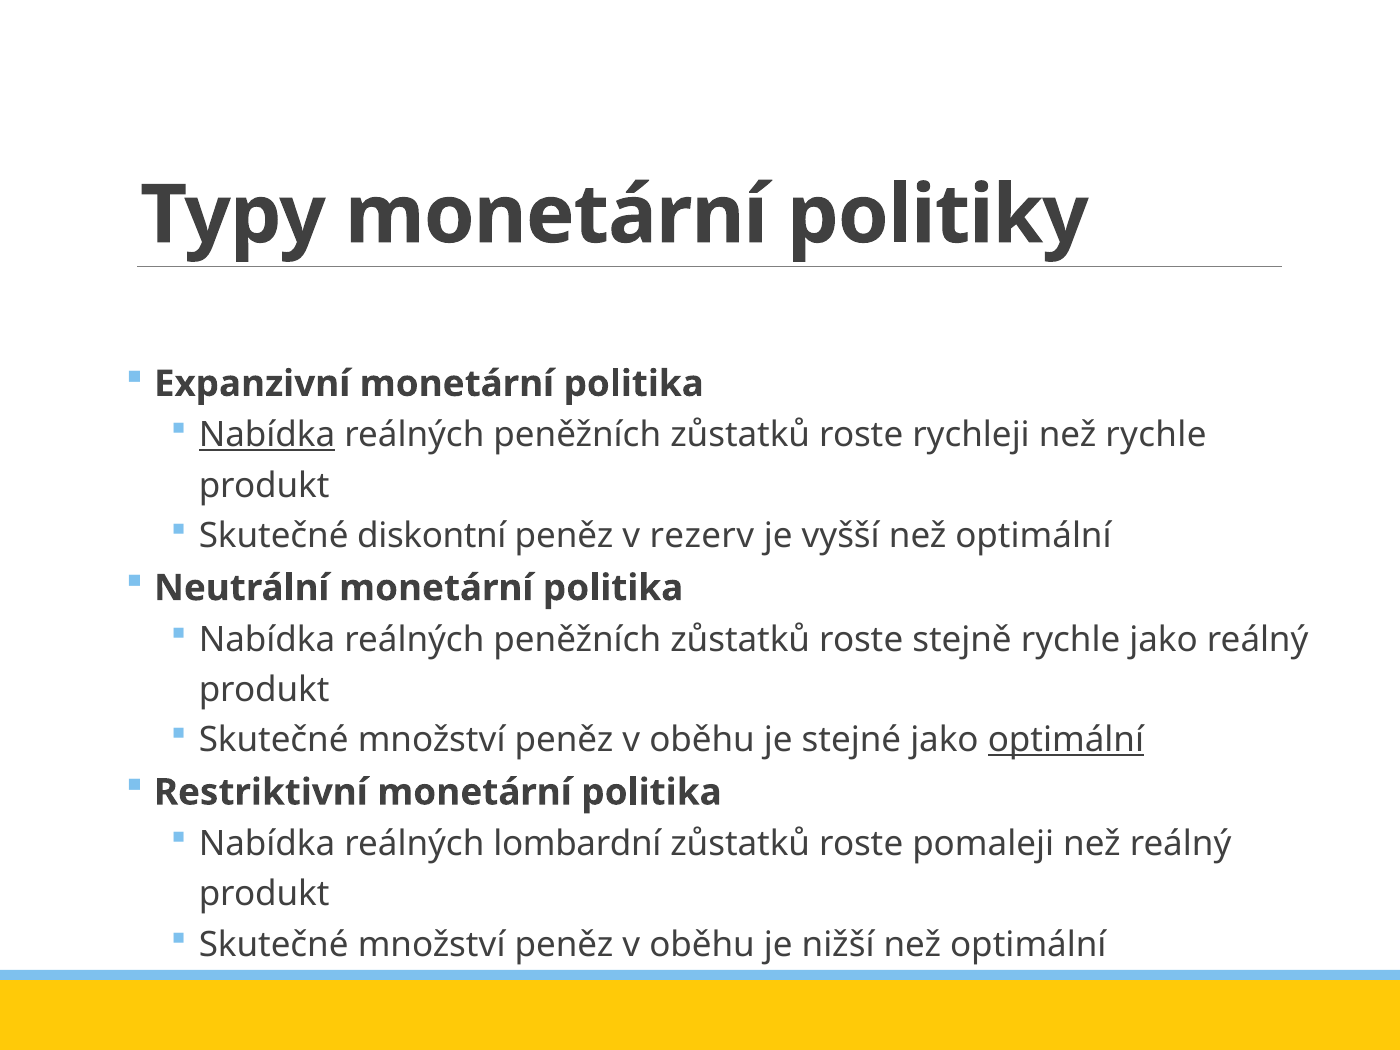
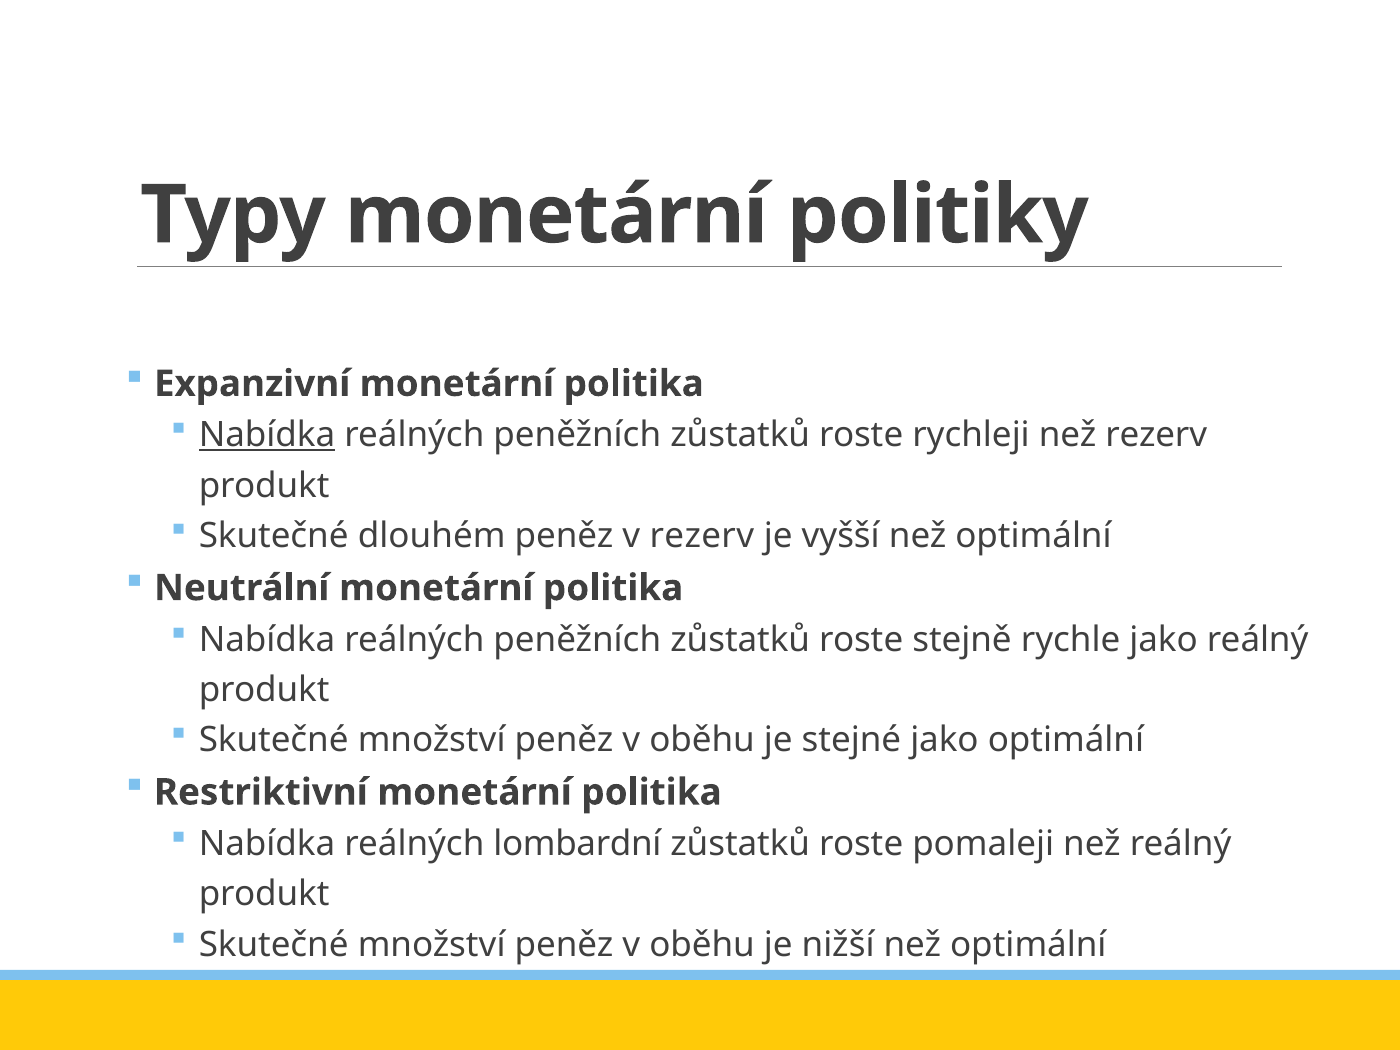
než rychle: rychle -> rezerv
diskontní: diskontní -> dlouhém
optimální at (1066, 740) underline: present -> none
